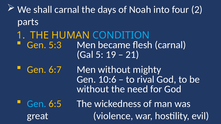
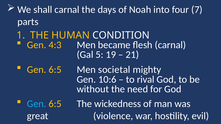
2: 2 -> 7
CONDITION colour: light blue -> white
5:3: 5:3 -> 4:3
6:7 at (55, 70): 6:7 -> 6:5
Men without: without -> societal
